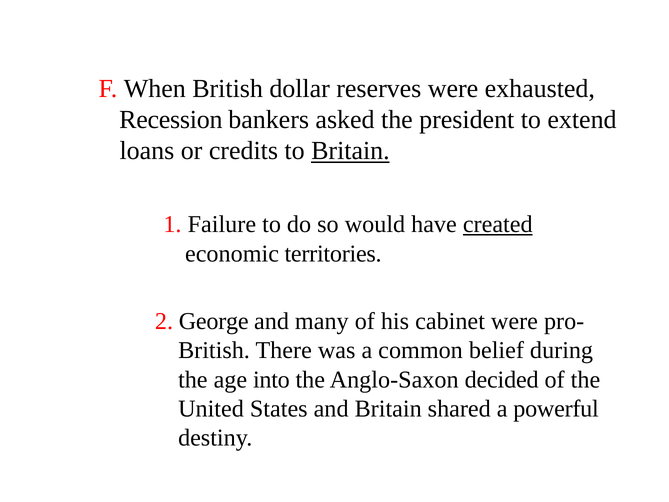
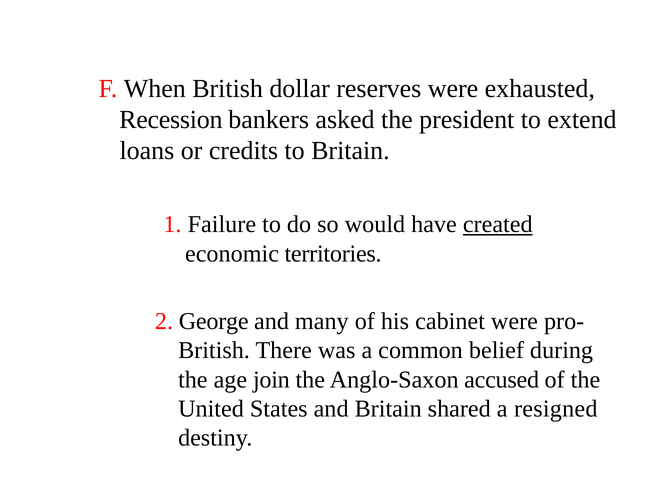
Britain at (350, 151) underline: present -> none
into: into -> join
decided: decided -> accused
powerful: powerful -> resigned
